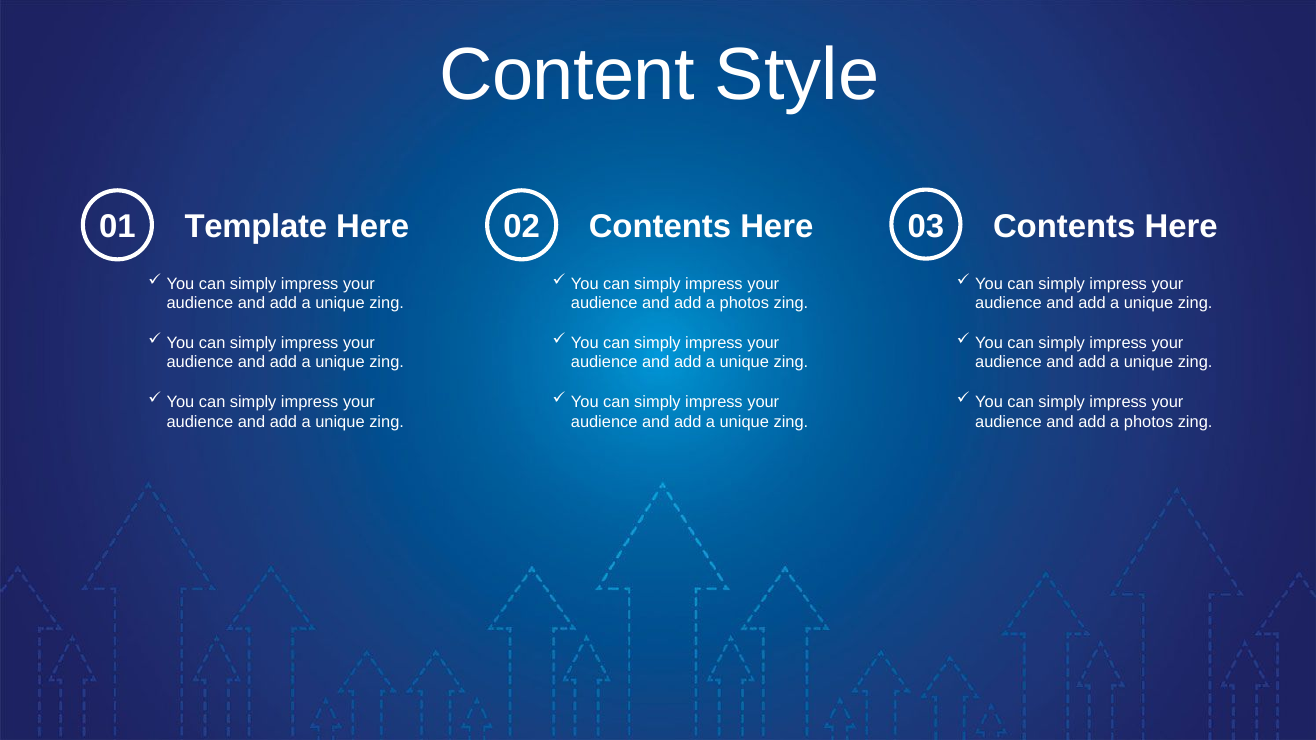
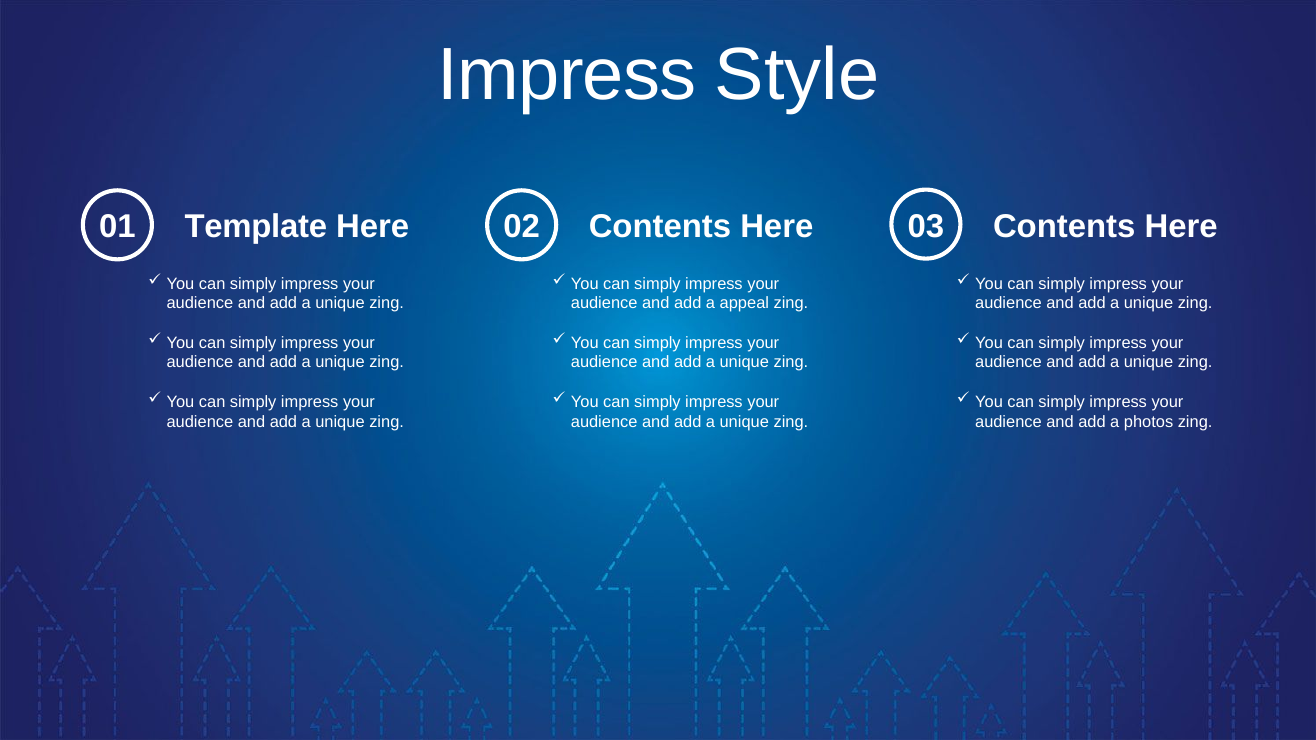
Content at (567, 75): Content -> Impress
photos at (744, 303): photos -> appeal
